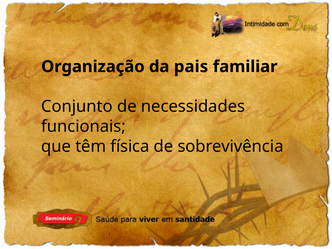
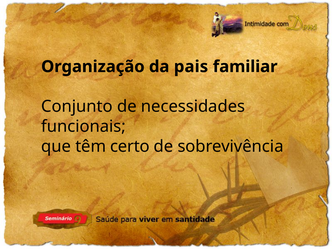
física: física -> certo
